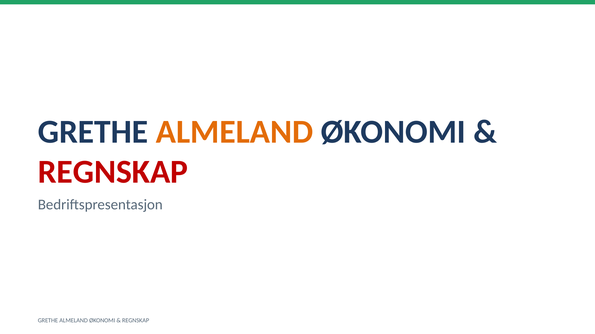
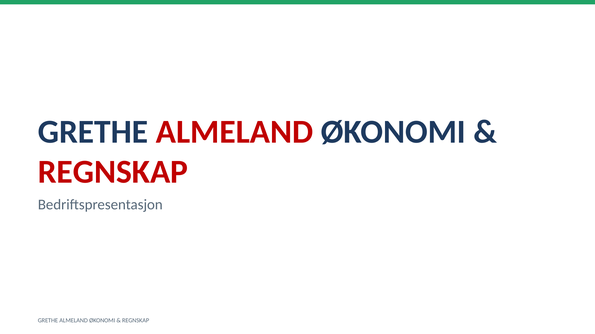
ALMELAND at (235, 132) colour: orange -> red
